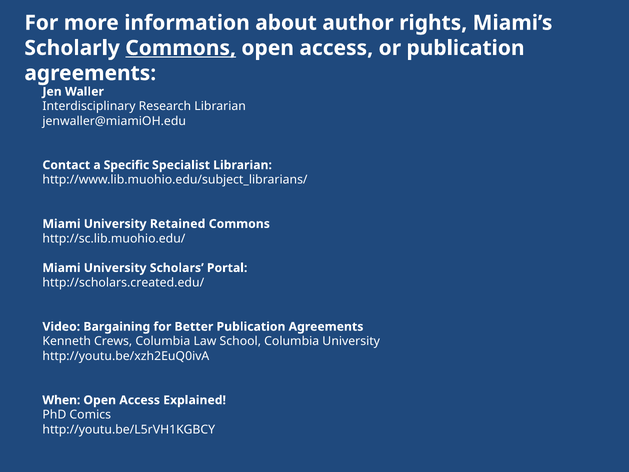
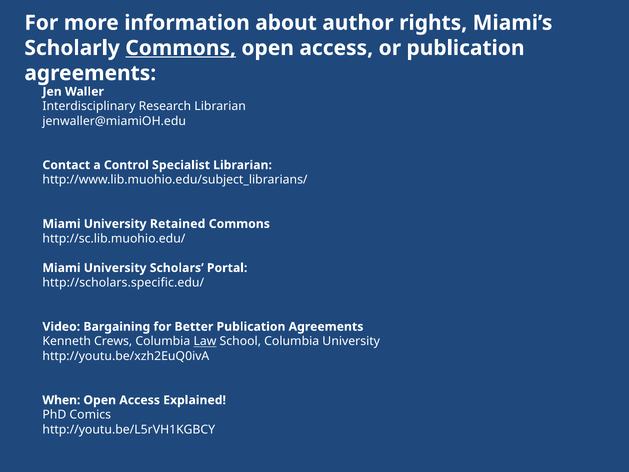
Specific: Specific -> Control
http://scholars.created.edu/: http://scholars.created.edu/ -> http://scholars.specific.edu/
Law underline: none -> present
